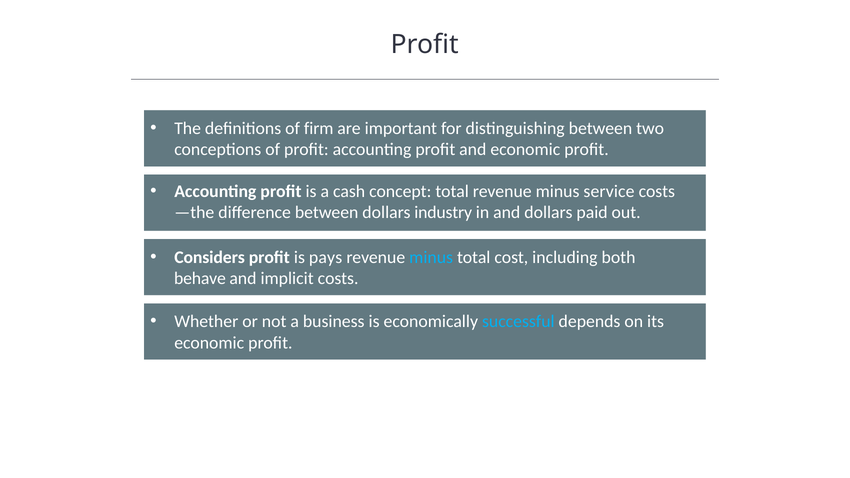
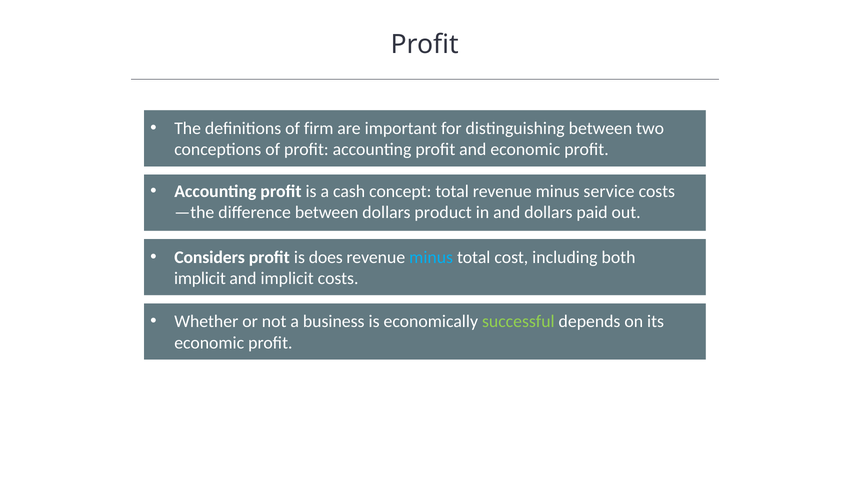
industry: industry -> product
pays: pays -> does
behave at (200, 278): behave -> implicit
successful colour: light blue -> light green
